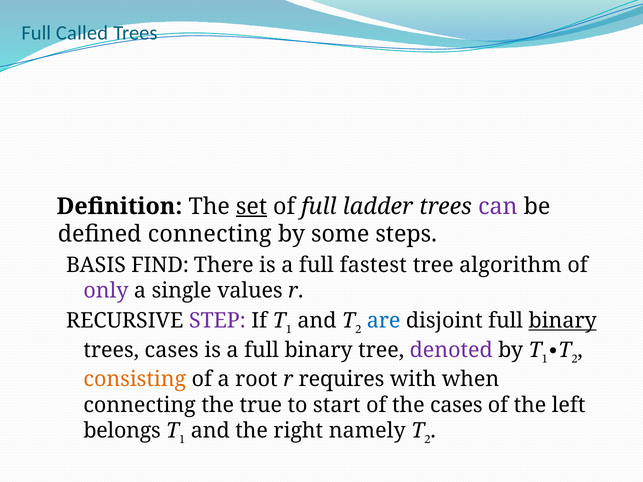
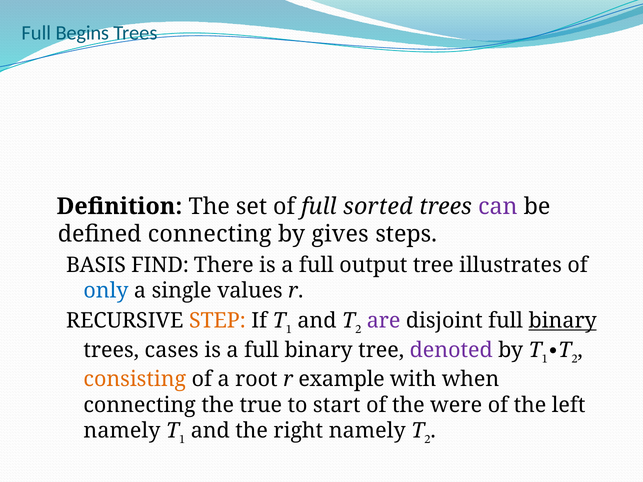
Called: Called -> Begins
set underline: present -> none
ladder: ladder -> sorted
some: some -> gives
fastest: fastest -> output
algorithm: algorithm -> illustrates
only colour: purple -> blue
STEP colour: purple -> orange
are colour: blue -> purple
requires: requires -> example
the cases: cases -> were
belongs at (122, 431): belongs -> namely
